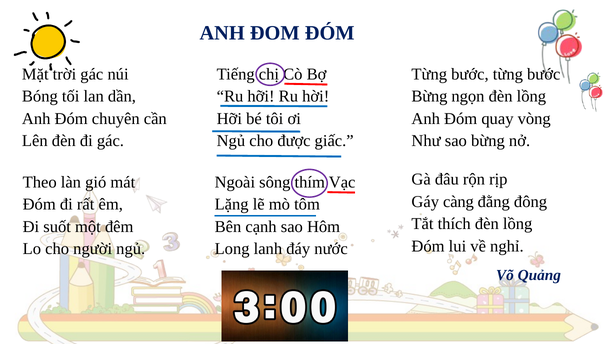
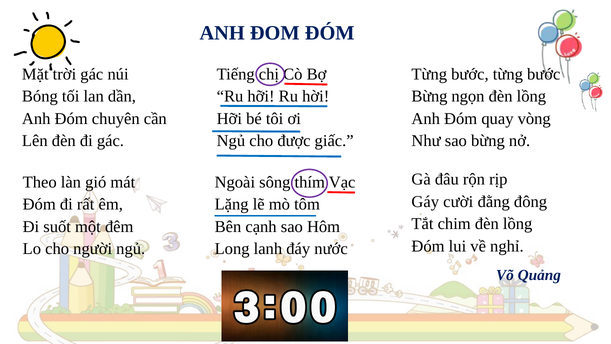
càng: càng -> cười
thích: thích -> chim
